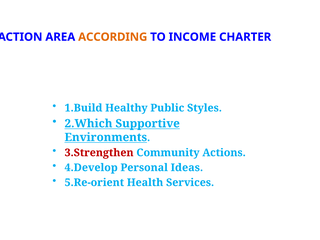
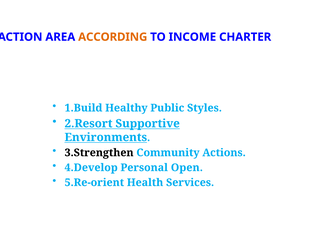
2.Which: 2.Which -> 2.Resort
3.Strengthen colour: red -> black
Ideas: Ideas -> Open
